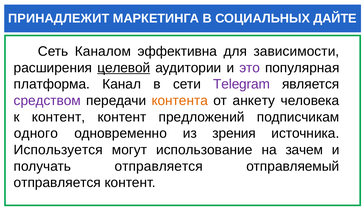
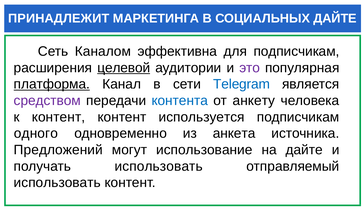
для зависимости: зависимости -> подписчикам
платформа underline: none -> present
Telegram colour: purple -> blue
контента colour: orange -> blue
предложений: предложений -> используется
зрения: зрения -> анкета
Используется: Используется -> Предложений
на зачем: зачем -> дайте
получать отправляется: отправляется -> использовать
отправляется at (57, 183): отправляется -> использовать
